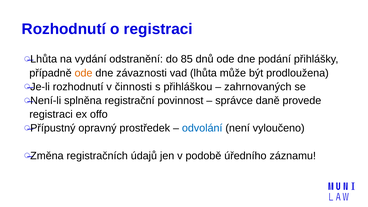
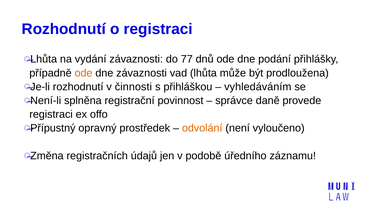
vydání odstranění: odstranění -> závaznosti
85: 85 -> 77
zahrnovaných: zahrnovaných -> vyhledáváním
odvolání colour: blue -> orange
